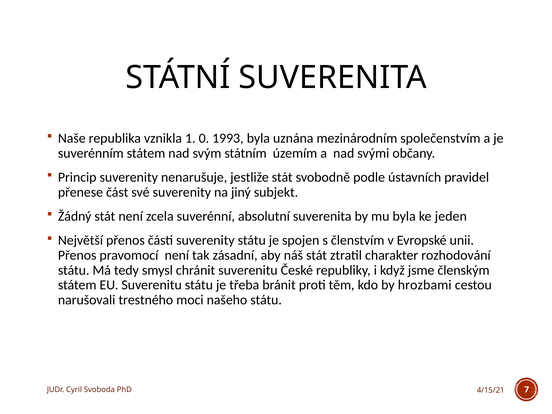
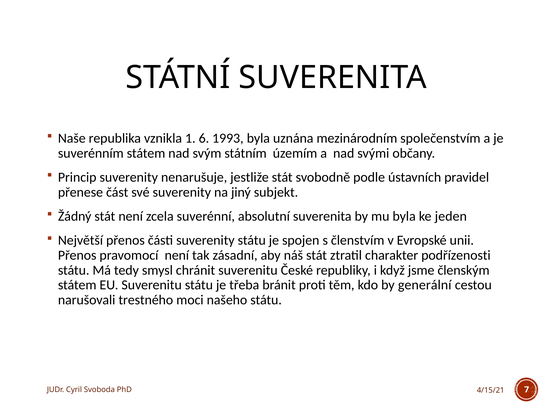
0: 0 -> 6
rozhodování: rozhodování -> podřízenosti
hrozbami: hrozbami -> generální
